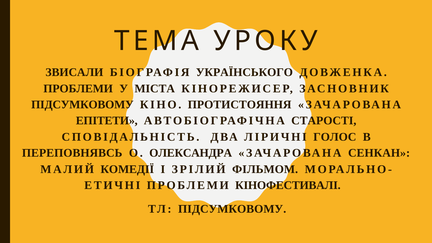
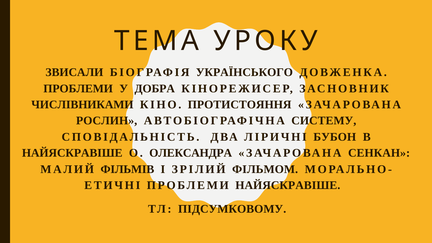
МІСТА: МІСТА -> ДОБРА
ПІДСУМКОВОМУ at (82, 105): ПІДСУМКОВОМУ -> ЧИСЛІВНИКАМИ
ЕПІТЕТИ: ЕПІТЕТИ -> РОСЛИН
СТАРОСТІ: СТАРОСТІ -> СИСТЕМУ
ГОЛОС: ГОЛОС -> БУБОН
ПЕРЕПОВНЯВСЬ at (72, 153): ПЕРЕПОВНЯВСЬ -> НАЙЯСКРАВІШЕ
КОМЕДІЇ: КОМЕДІЇ -> ФІЛЬМІВ
ПРОБЛЕМИ КІНОФЕСТИВАЛІ: КІНОФЕСТИВАЛІ -> НАЙЯСКРАВІШЕ
